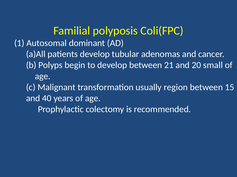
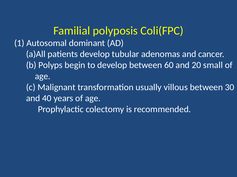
21: 21 -> 60
region: region -> villous
15: 15 -> 30
